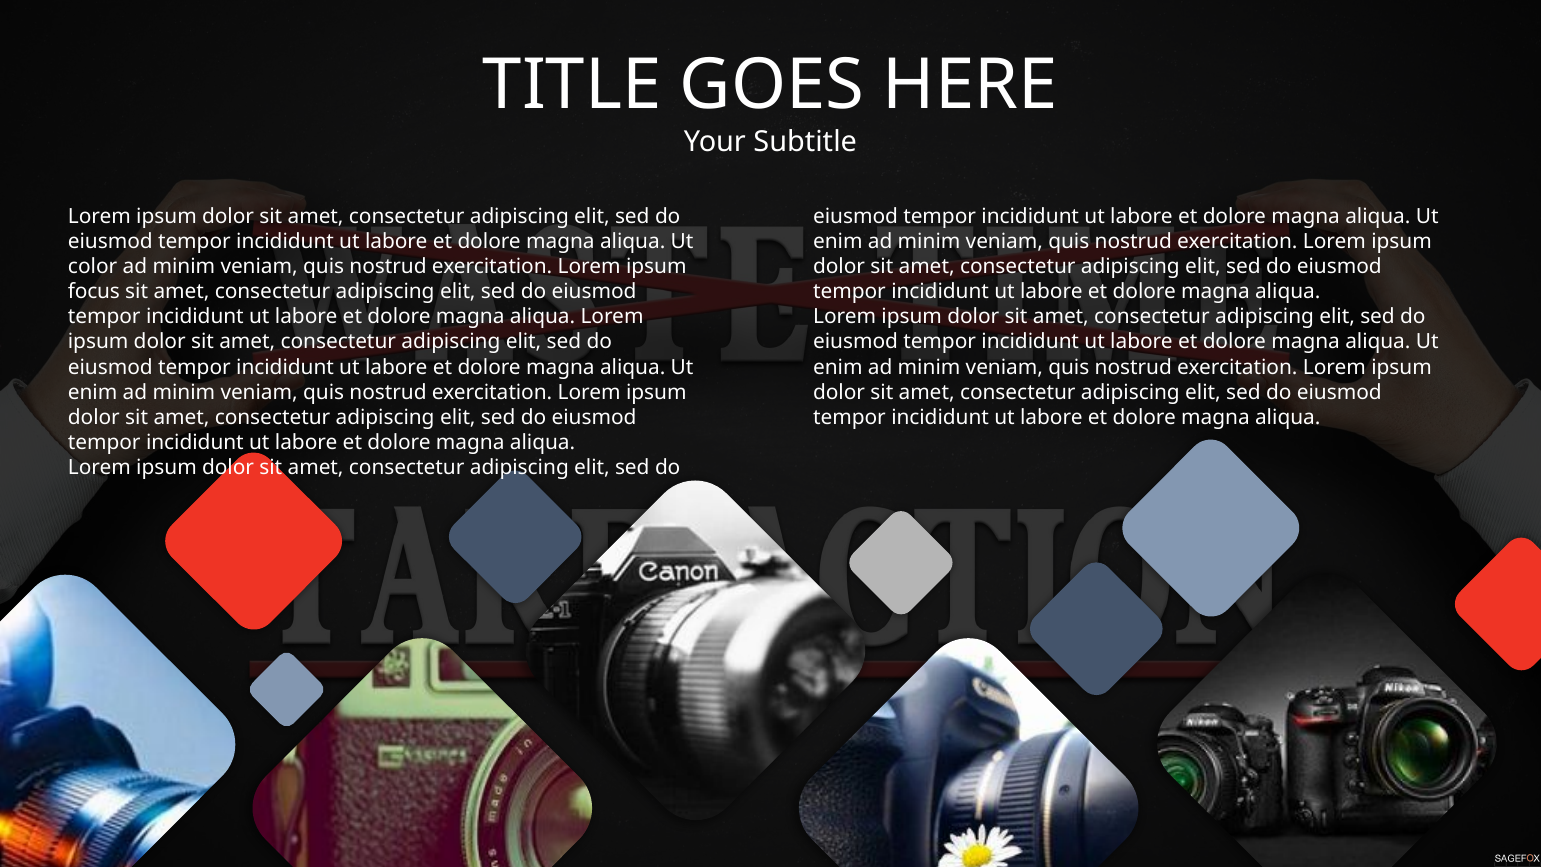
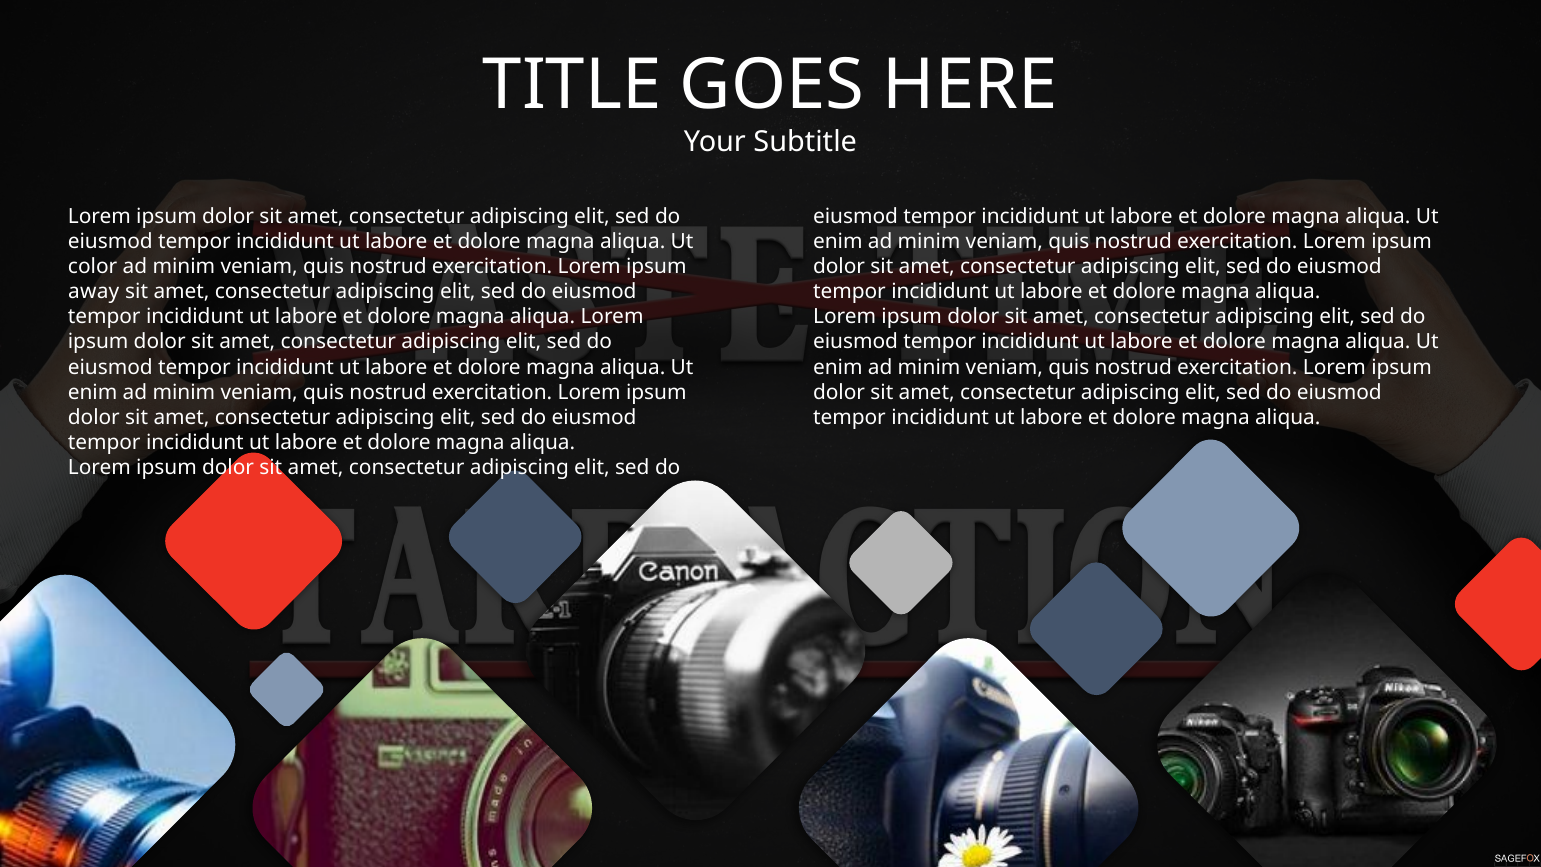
focus: focus -> away
